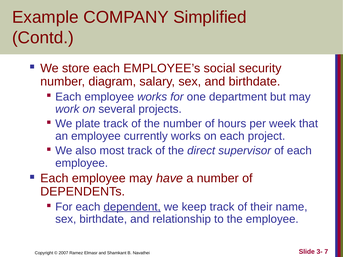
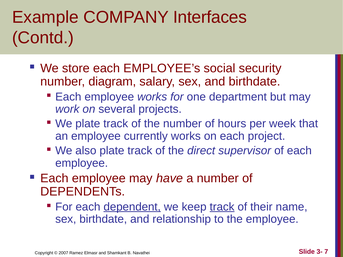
Simplified: Simplified -> Interfaces
also most: most -> plate
track at (222, 207) underline: none -> present
